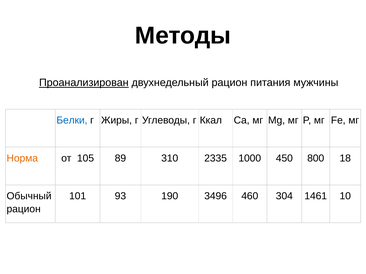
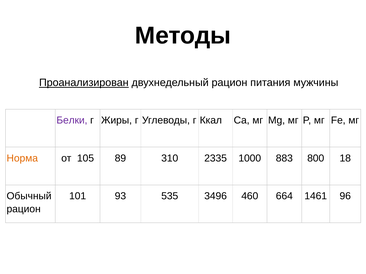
Белки colour: blue -> purple
450: 450 -> 883
190: 190 -> 535
304: 304 -> 664
10: 10 -> 96
